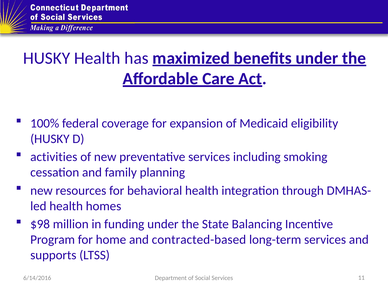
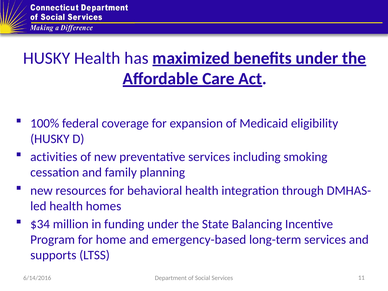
$98: $98 -> $34
contracted-based: contracted-based -> emergency-based
